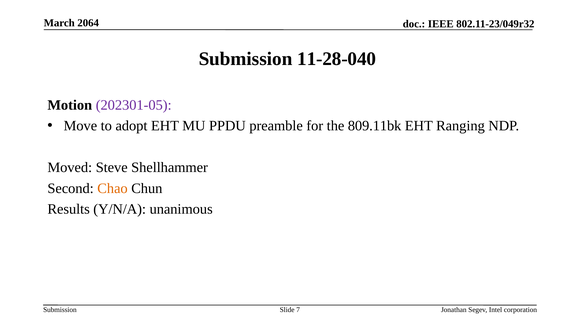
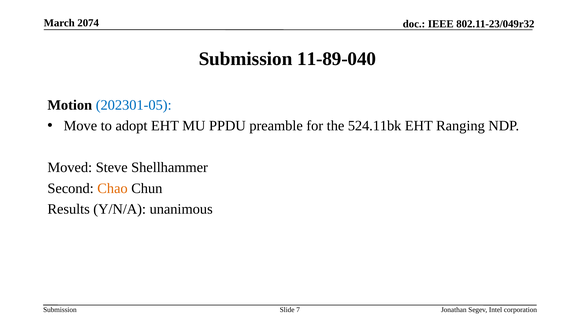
2064: 2064 -> 2074
11-28-040: 11-28-040 -> 11-89-040
202301-05 colour: purple -> blue
809.11bk: 809.11bk -> 524.11bk
